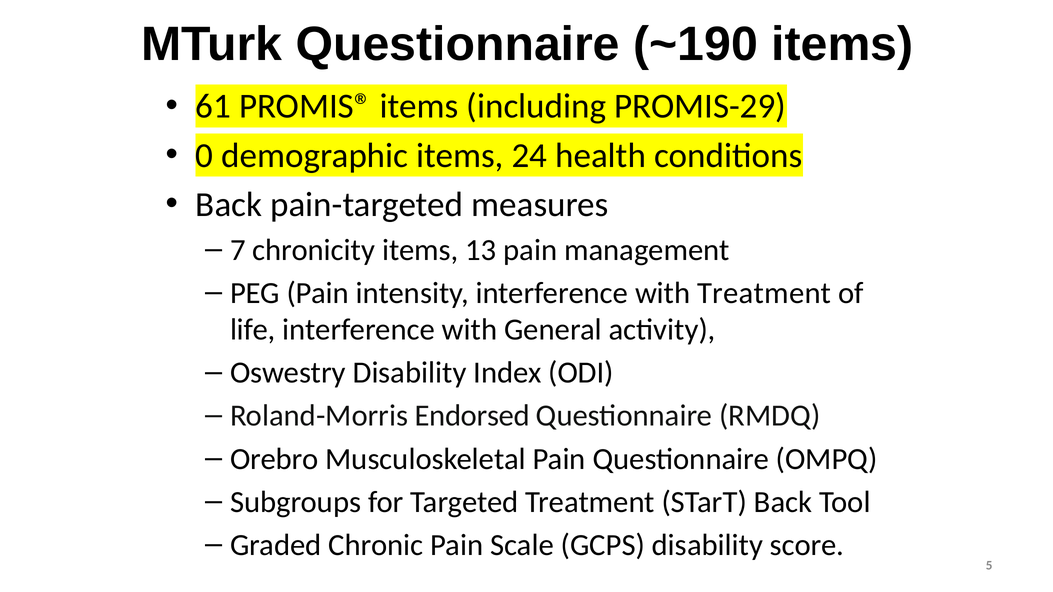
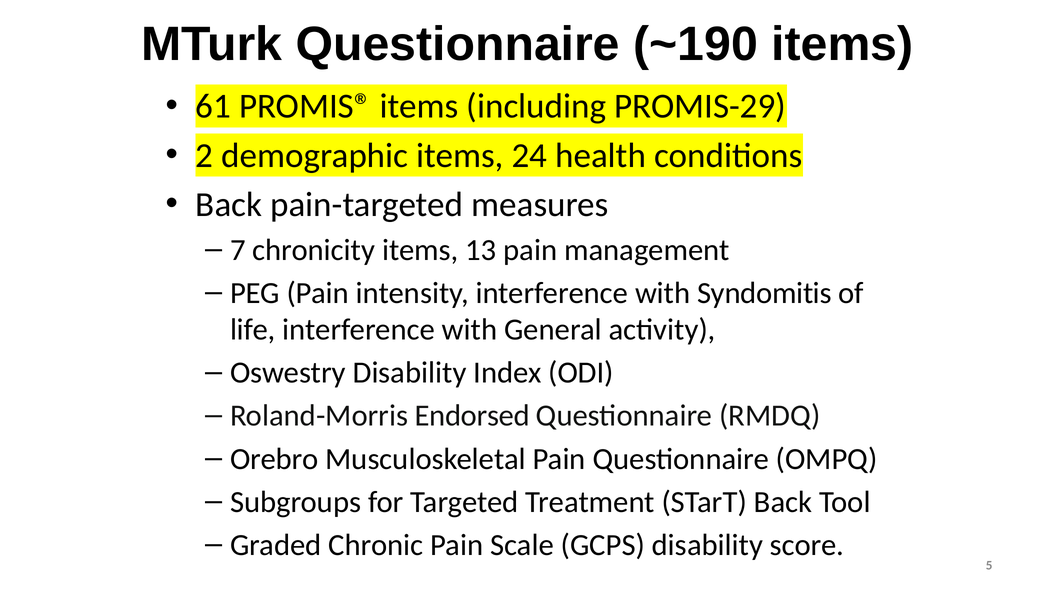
0: 0 -> 2
with Treatment: Treatment -> Syndomitis
